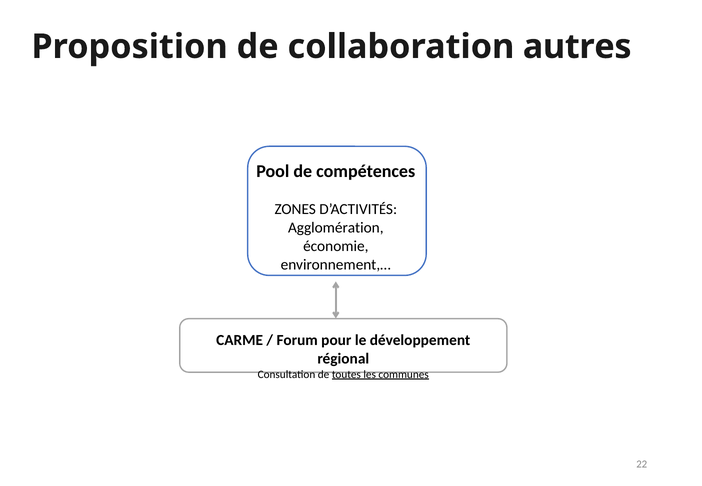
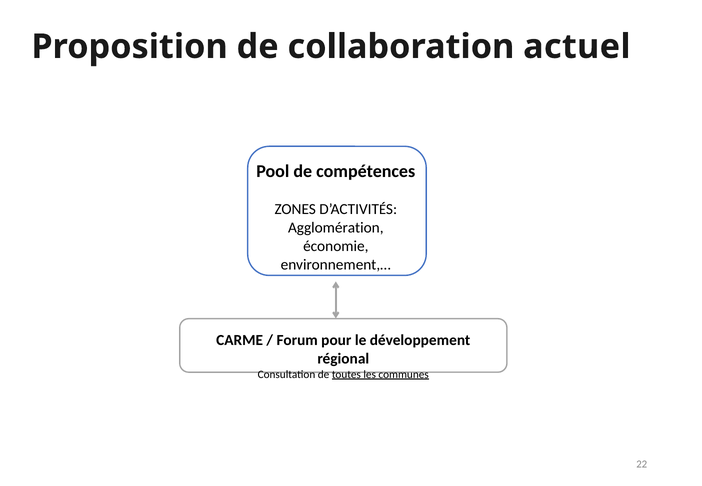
autres: autres -> actuel
